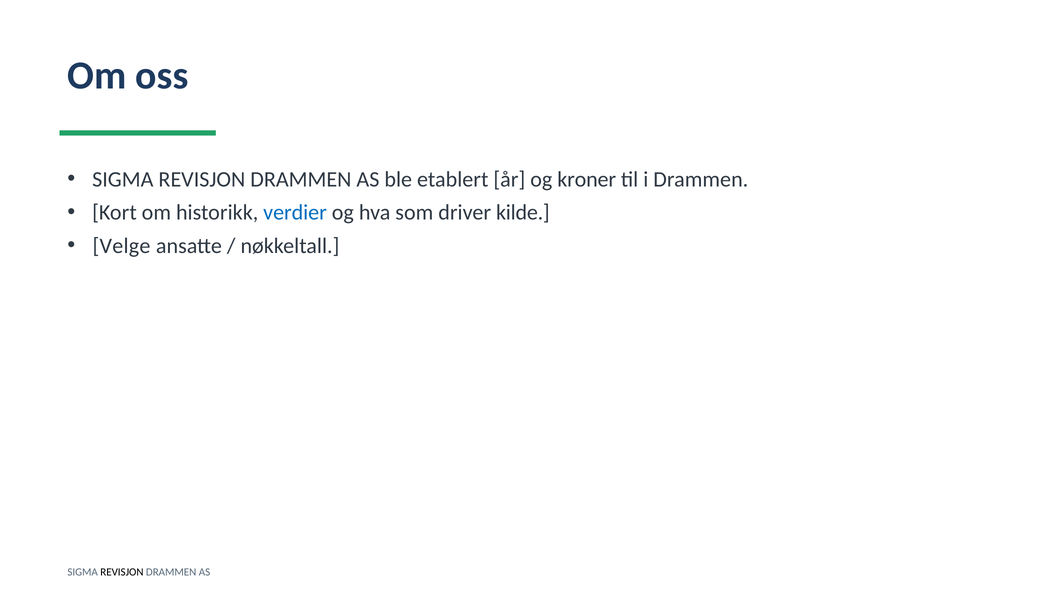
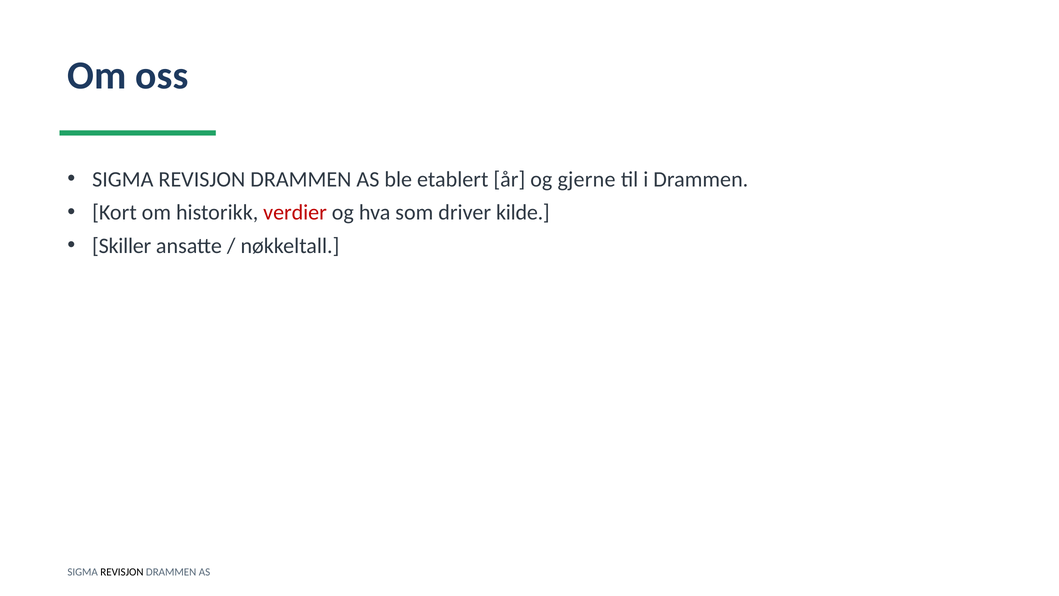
kroner: kroner -> gjerne
verdier colour: blue -> red
Velge: Velge -> Skiller
